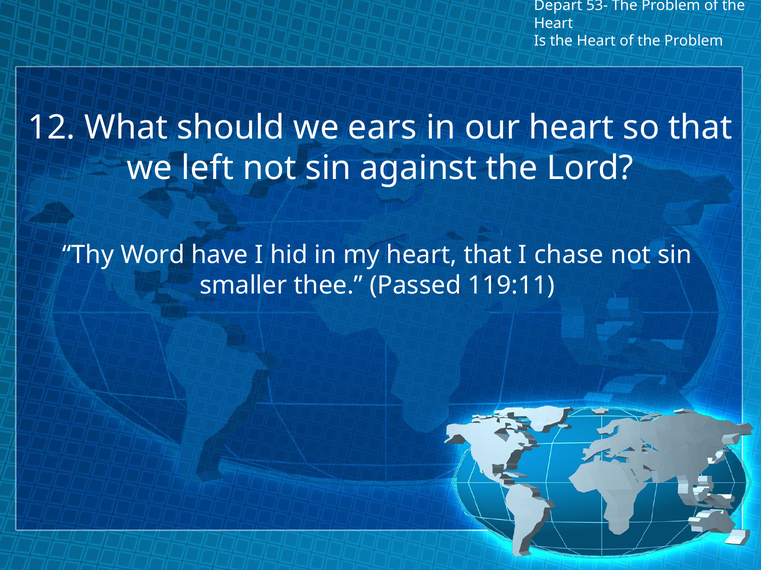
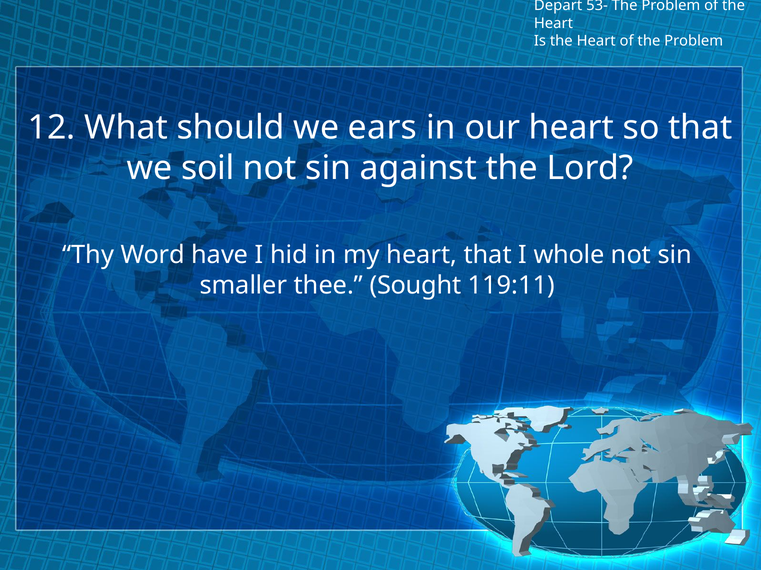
left: left -> soil
chase: chase -> whole
Passed: Passed -> Sought
